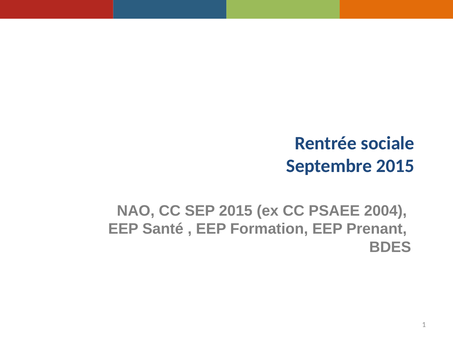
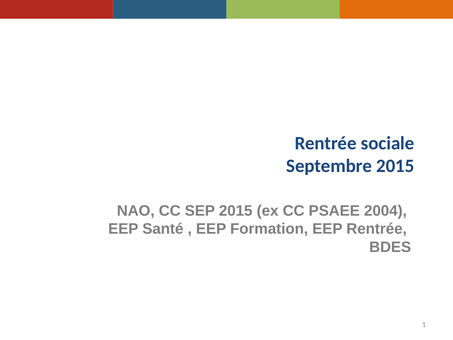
EEP Prenant: Prenant -> Rentrée
